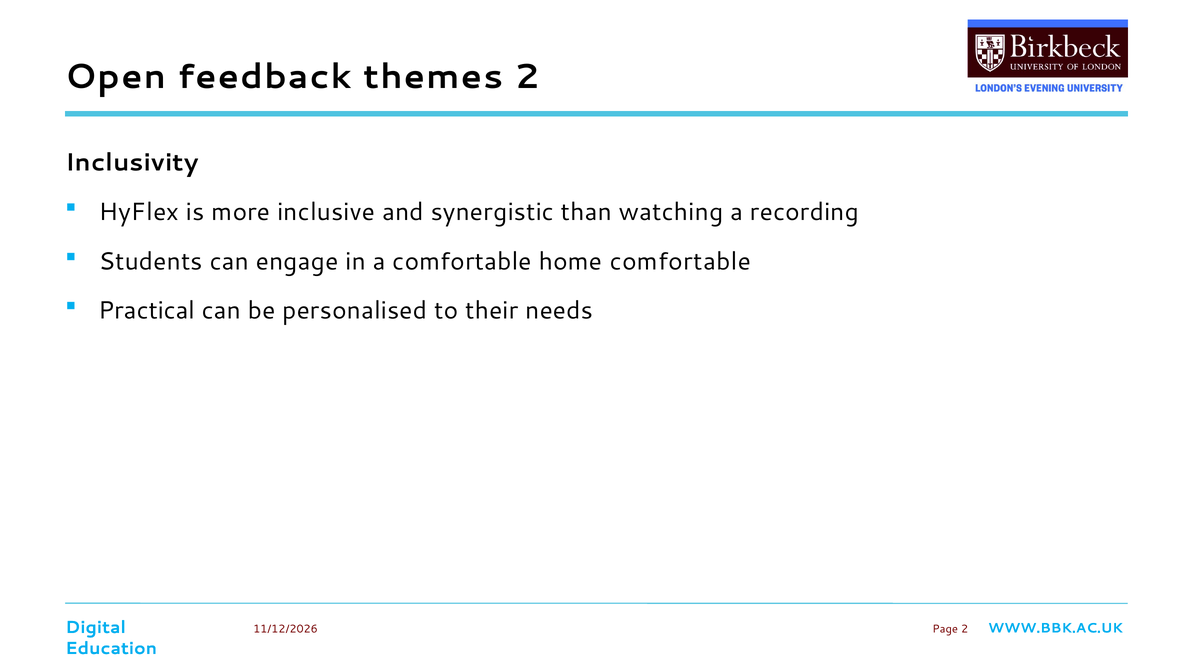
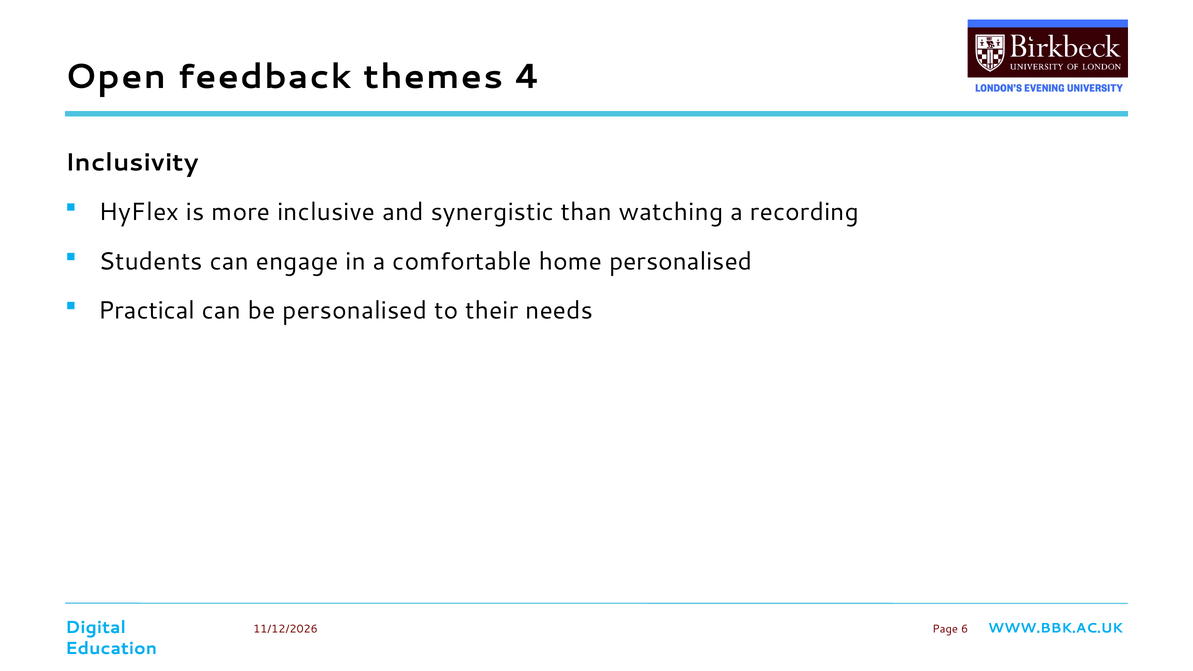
themes 2: 2 -> 4
home comfortable: comfortable -> personalised
Page 2: 2 -> 6
